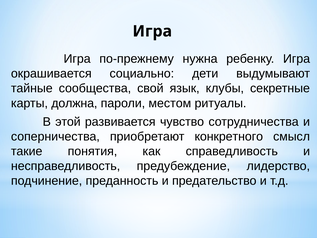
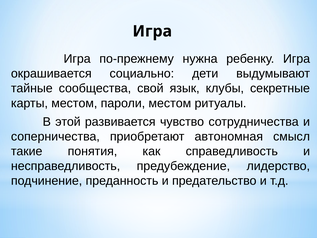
карты должна: должна -> местом
конкретного: конкретного -> автономная
